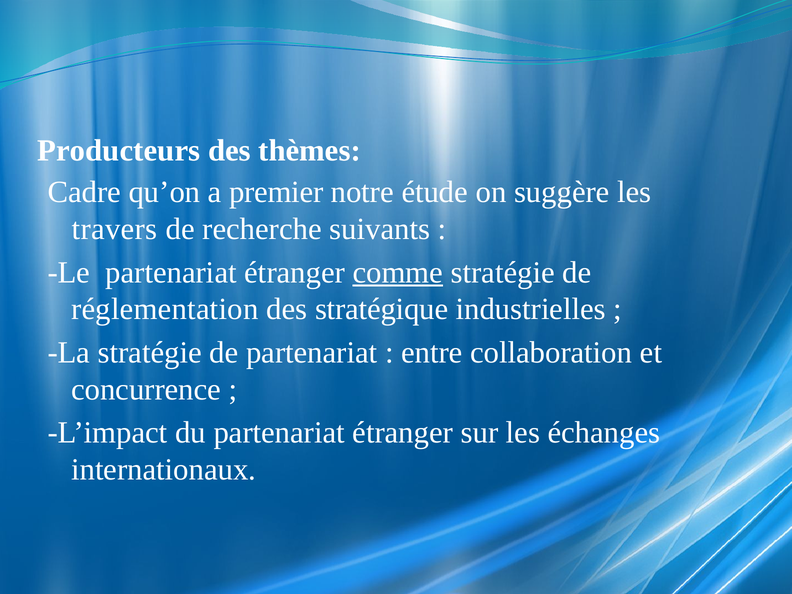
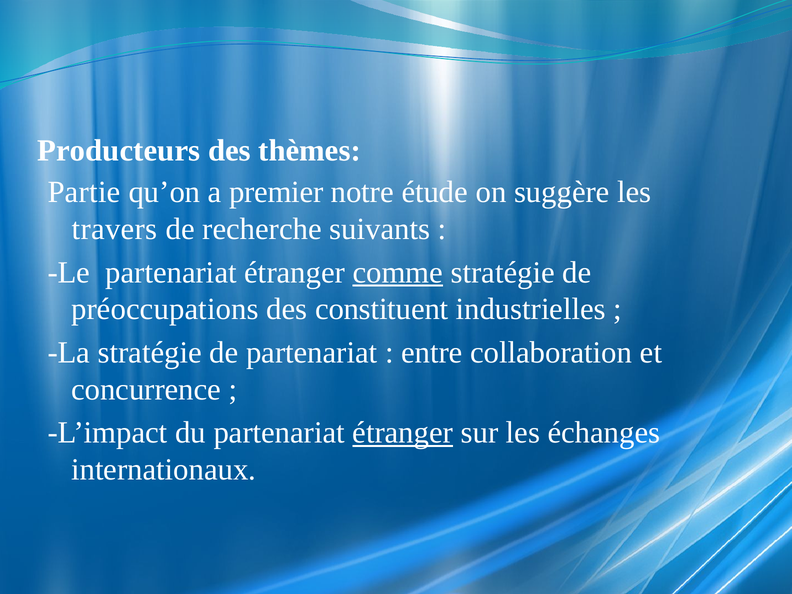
Cadre: Cadre -> Partie
réglementation: réglementation -> préoccupations
stratégique: stratégique -> constituent
étranger at (403, 433) underline: none -> present
